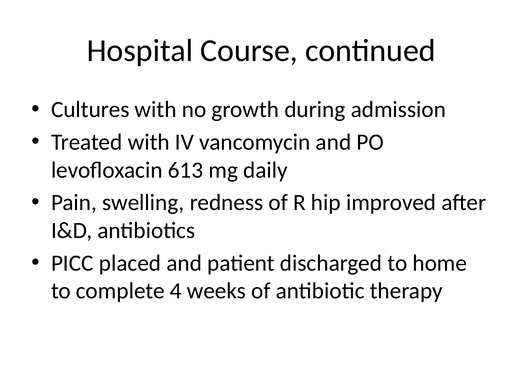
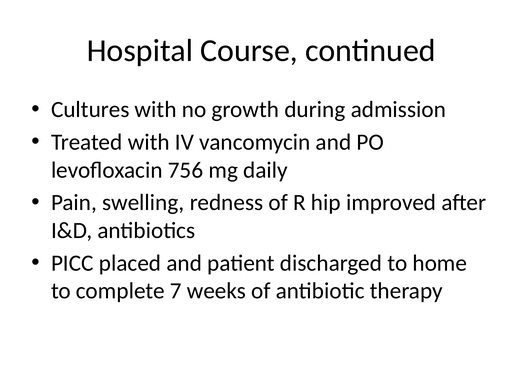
613: 613 -> 756
4: 4 -> 7
